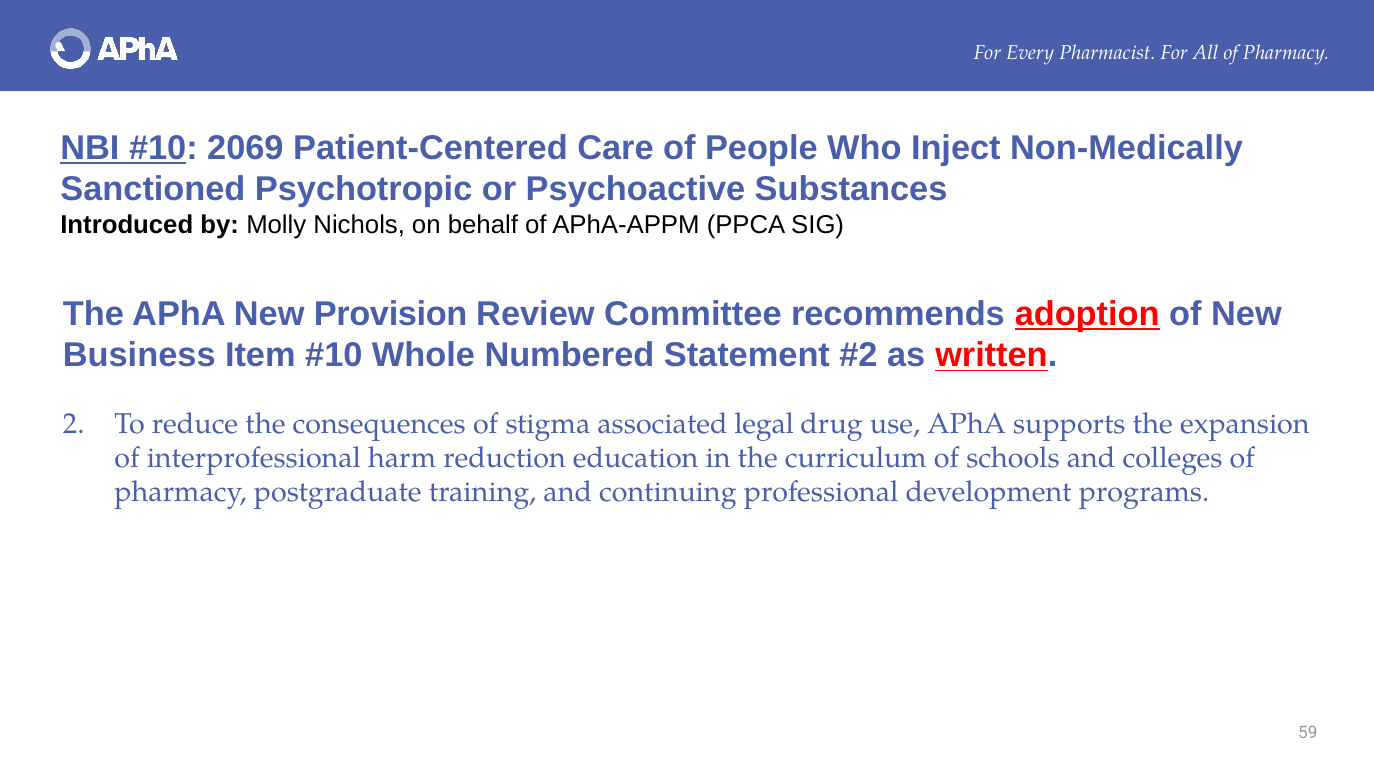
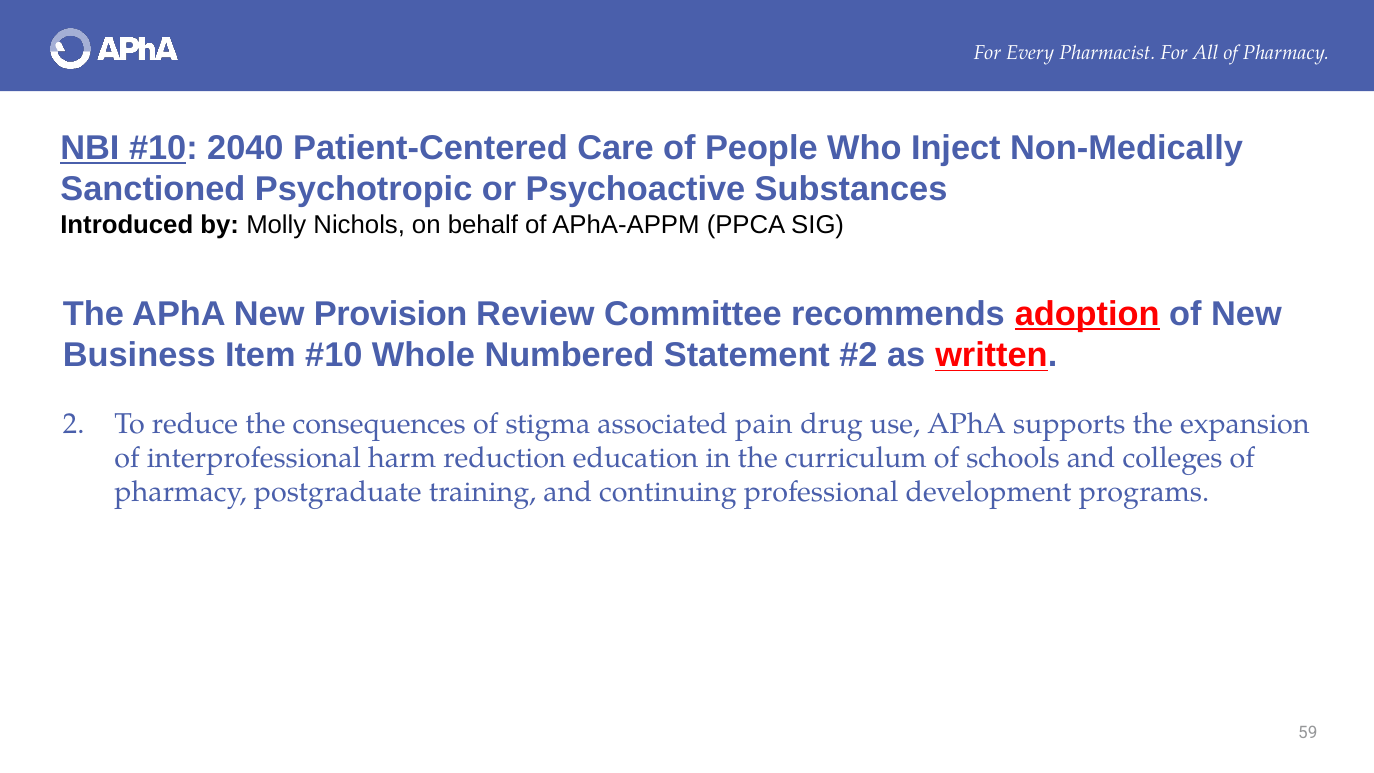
2069: 2069 -> 2040
legal: legal -> pain
